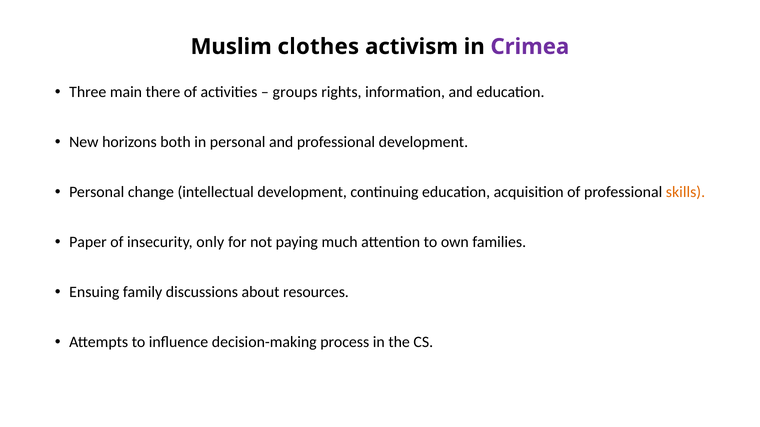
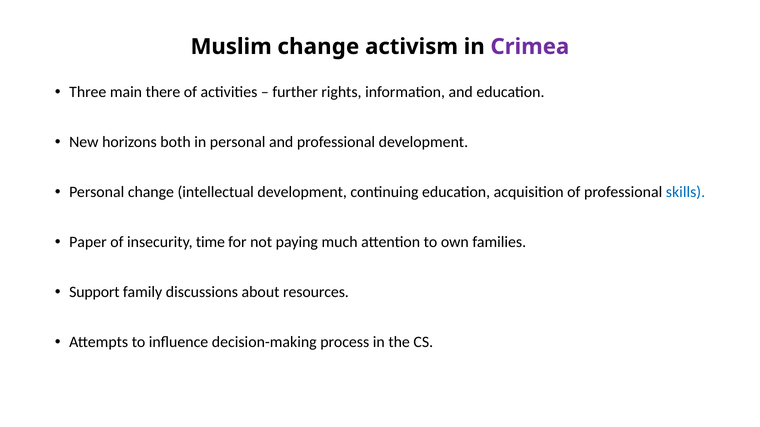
Muslim clothes: clothes -> change
groups: groups -> further
skills colour: orange -> blue
only: only -> time
Ensuing: Ensuing -> Support
